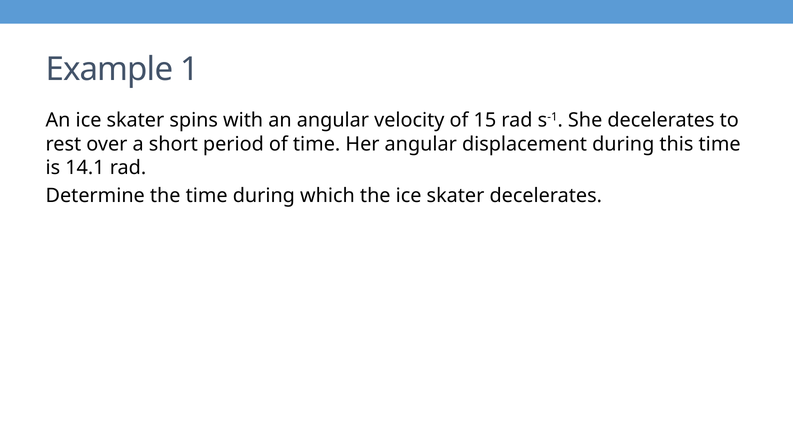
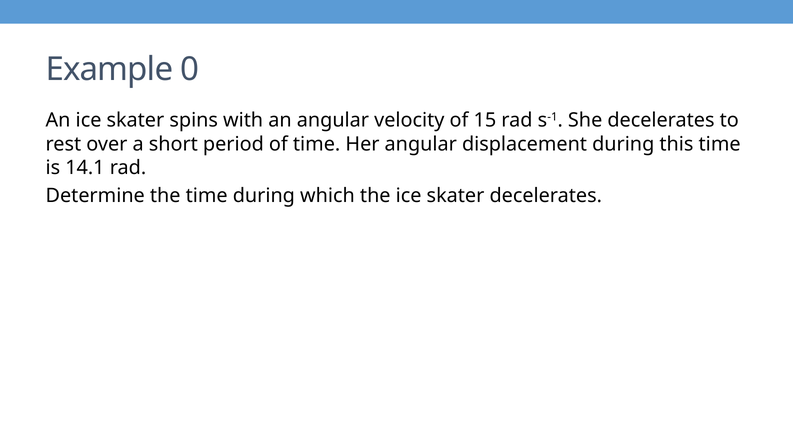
1: 1 -> 0
